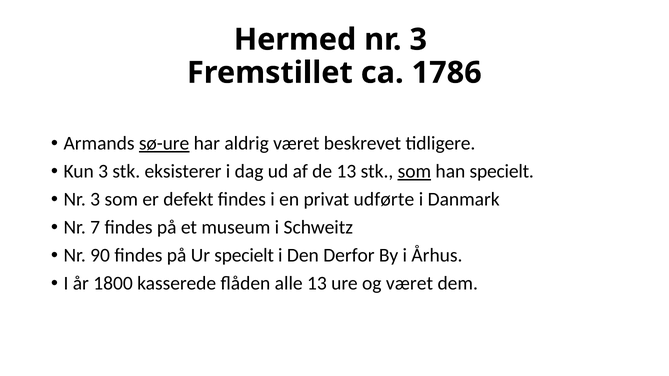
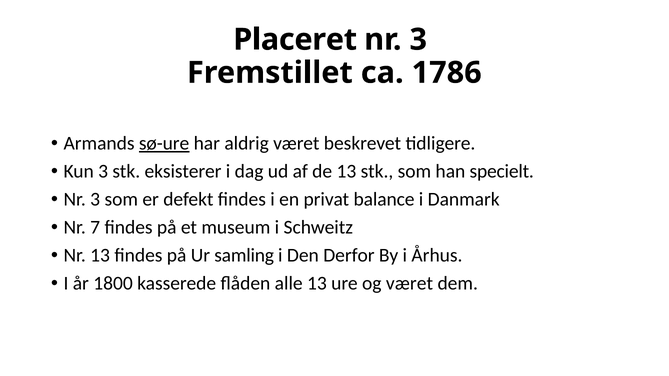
Hermed: Hermed -> Placeret
som at (414, 172) underline: present -> none
udførte: udførte -> balance
Nr 90: 90 -> 13
Ur specielt: specielt -> samling
